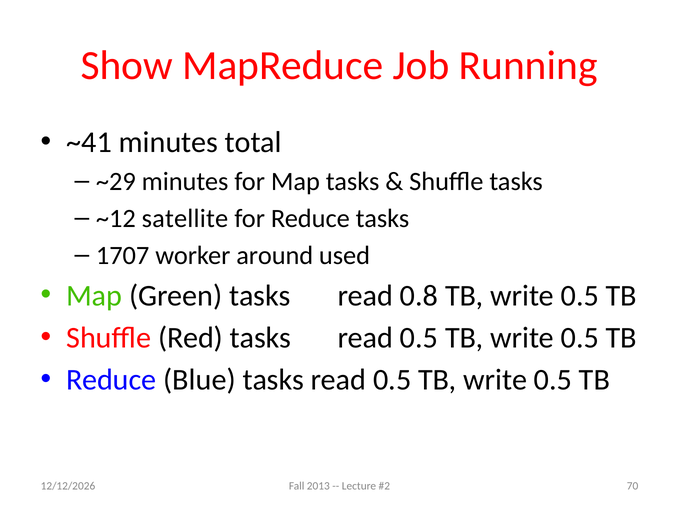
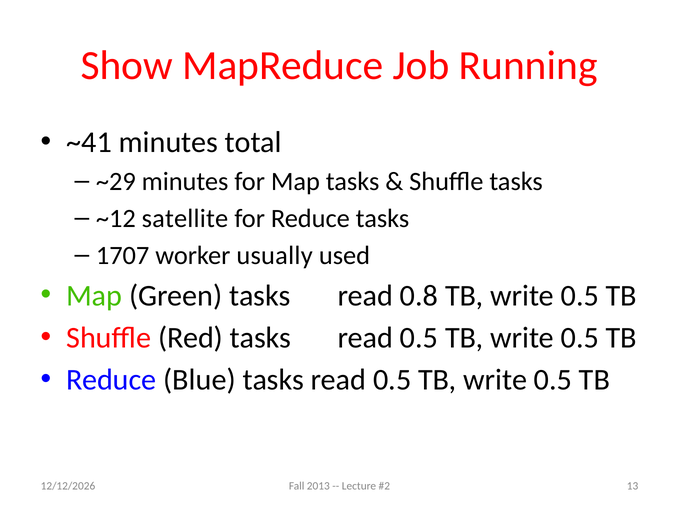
around: around -> usually
70: 70 -> 13
